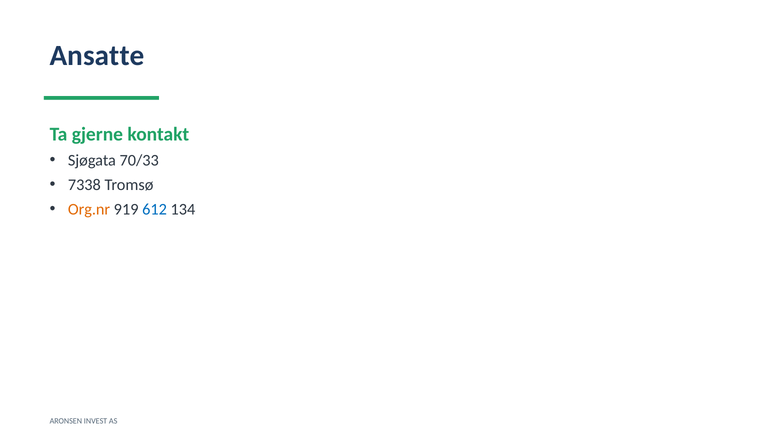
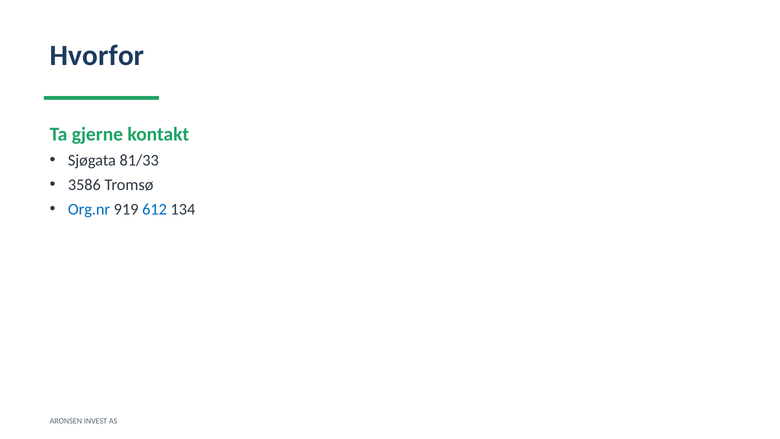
Ansatte: Ansatte -> Hvorfor
70/33: 70/33 -> 81/33
7338: 7338 -> 3586
Org.nr colour: orange -> blue
